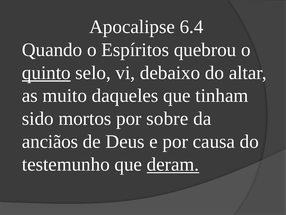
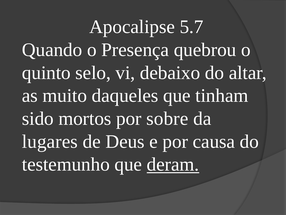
6.4: 6.4 -> 5.7
Espíritos: Espíritos -> Presença
quinto underline: present -> none
anciãos: anciãos -> lugares
